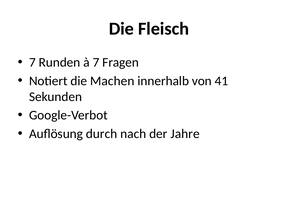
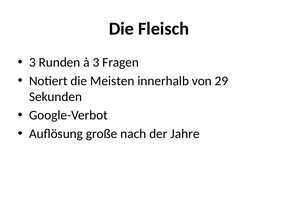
7 at (32, 62): 7 -> 3
à 7: 7 -> 3
Machen: Machen -> Meisten
41: 41 -> 29
durch: durch -> große
